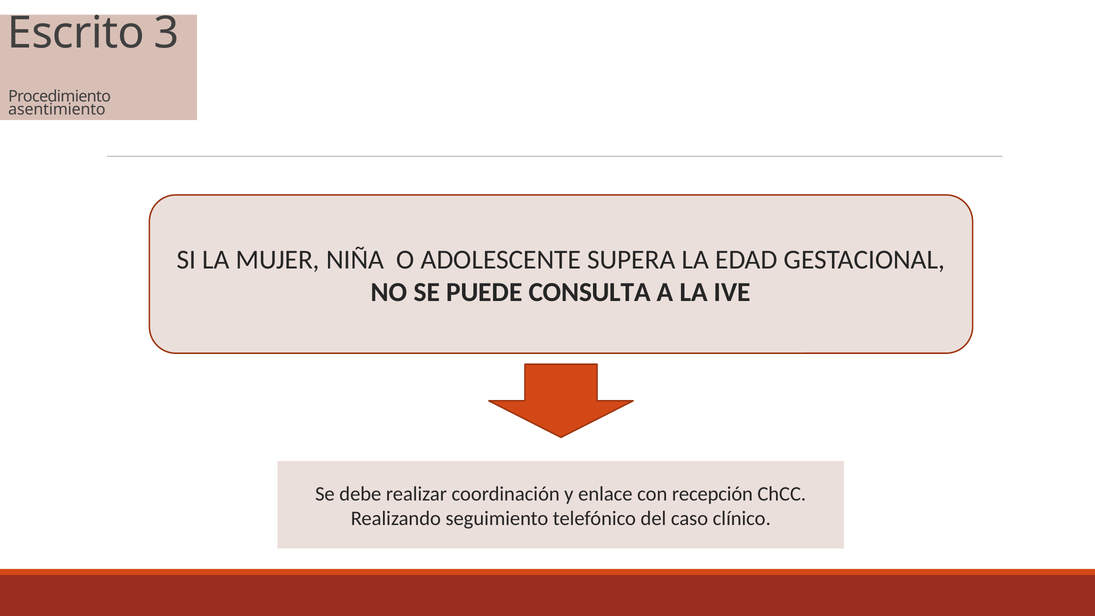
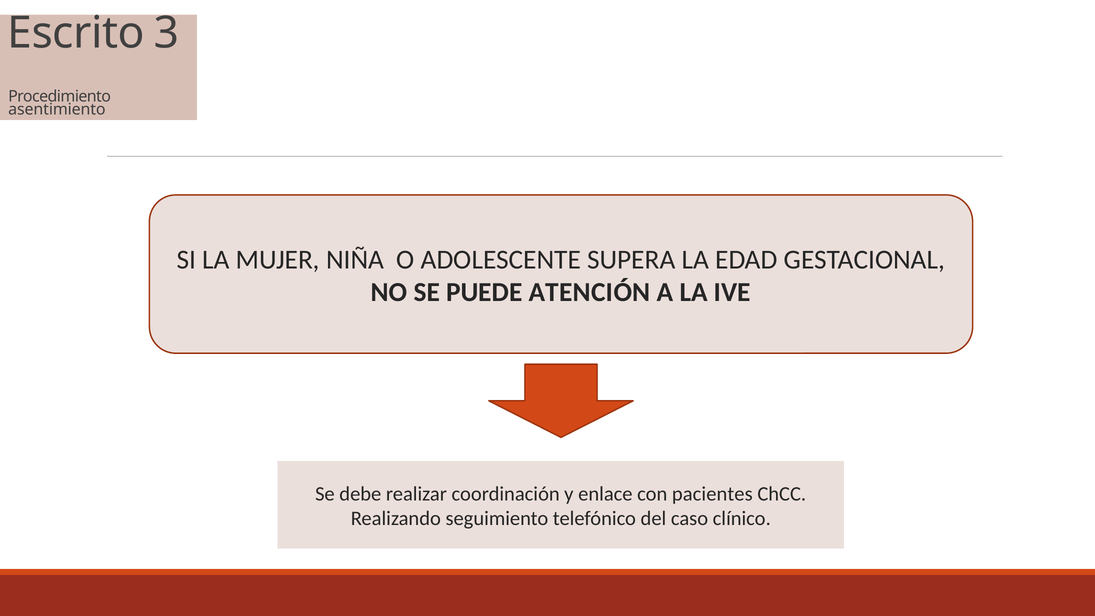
CONSULTA: CONSULTA -> ATENCIÓN
recepción: recepción -> pacientes
